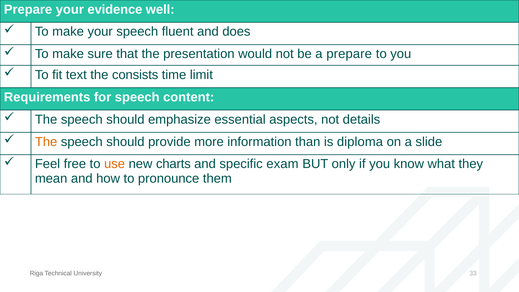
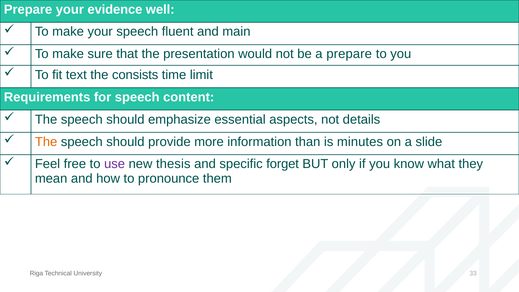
does: does -> main
diploma: diploma -> minutes
use colour: orange -> purple
charts: charts -> thesis
exam: exam -> forget
